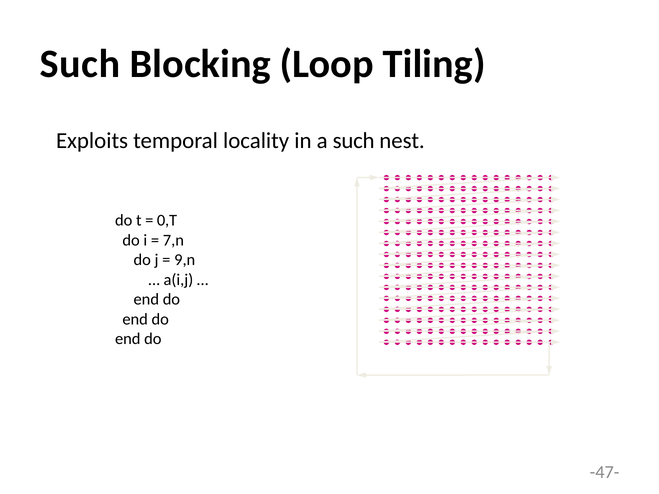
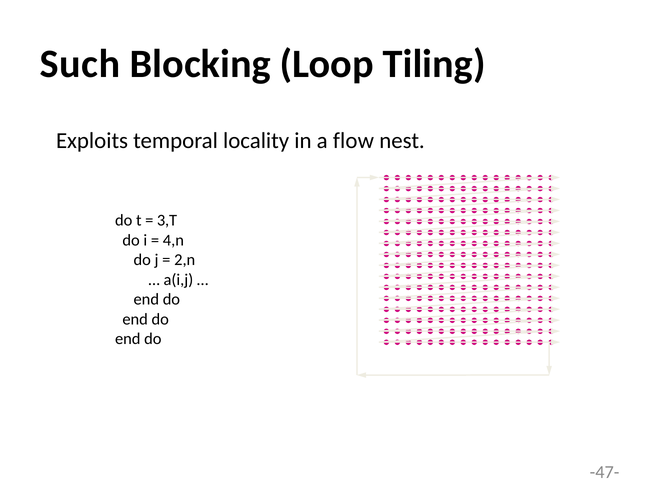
a such: such -> flow
0,T: 0,T -> 3,T
7,n: 7,n -> 4,n
9,n: 9,n -> 2,n
